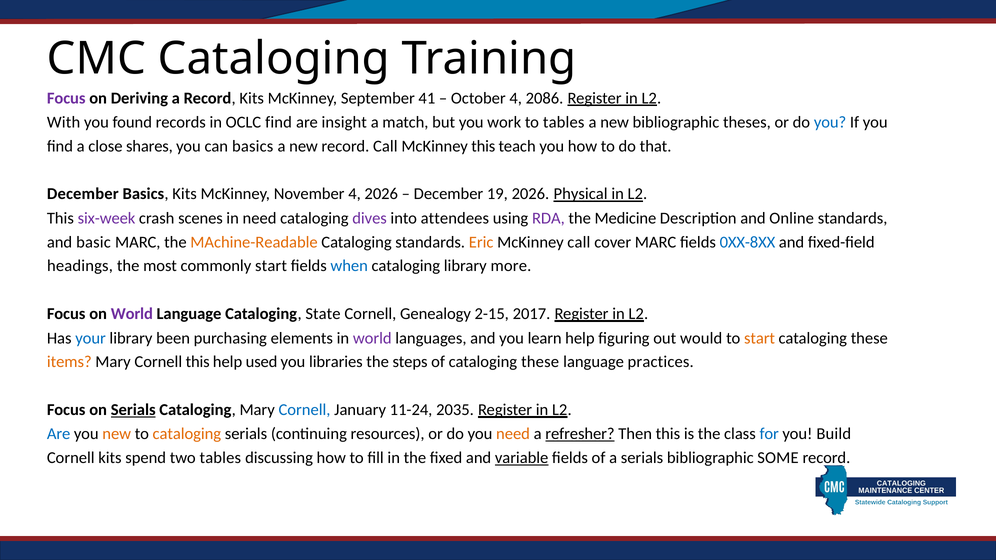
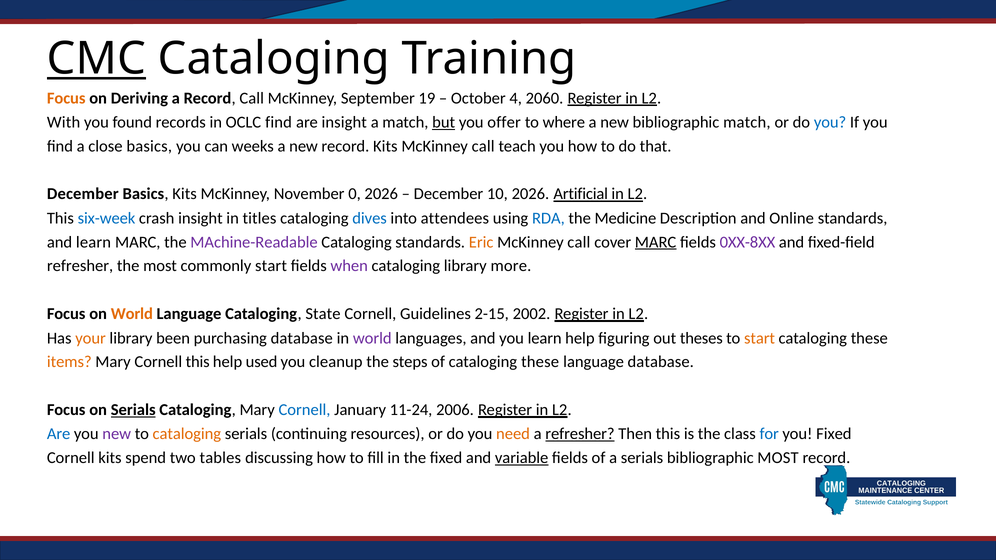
CMC underline: none -> present
Focus at (66, 98) colour: purple -> orange
Record Kits: Kits -> Call
41: 41 -> 19
2086: 2086 -> 2060
but underline: none -> present
work: work -> offer
to tables: tables -> where
bibliographic theses: theses -> match
close shares: shares -> basics
can basics: basics -> weeks
record Call: Call -> Kits
this at (483, 146): this -> call
November 4: 4 -> 0
19: 19 -> 10
Physical: Physical -> Artificial
six-week colour: purple -> blue
crash scenes: scenes -> insight
in need: need -> titles
dives colour: purple -> blue
RDA colour: purple -> blue
and basic: basic -> learn
MAchine-Readable colour: orange -> purple
MARC at (656, 242) underline: none -> present
0XX-8XX colour: blue -> purple
headings at (80, 266): headings -> refresher
when colour: blue -> purple
World at (132, 314) colour: purple -> orange
Genealogy: Genealogy -> Guidelines
2017: 2017 -> 2002
your colour: blue -> orange
purchasing elements: elements -> database
would: would -> theses
libraries: libraries -> cleanup
language practices: practices -> database
2035: 2035 -> 2006
new at (117, 434) colour: orange -> purple
you Build: Build -> Fixed
bibliographic SOME: SOME -> MOST
